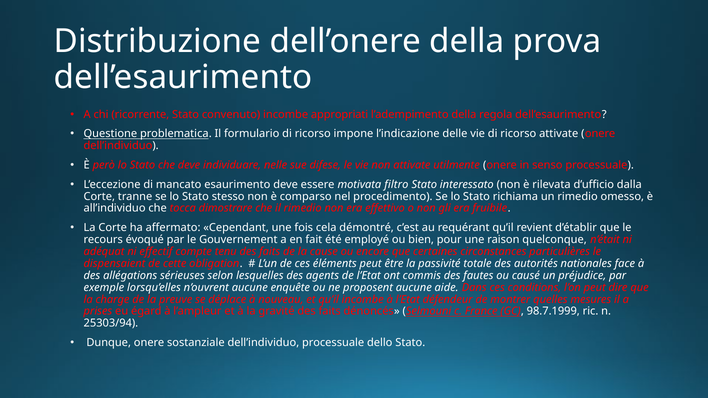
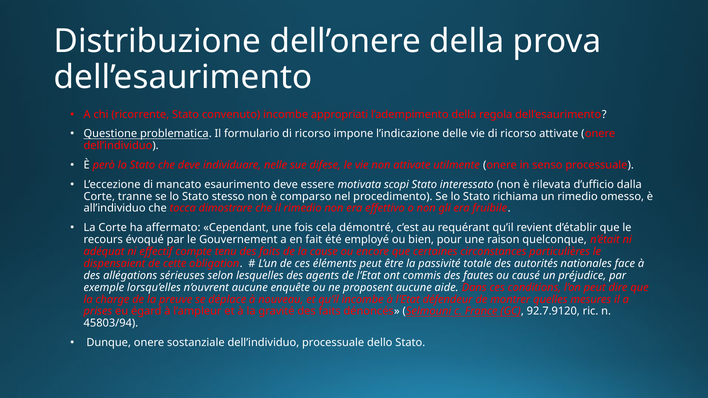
filtro: filtro -> scopi
98.7.1999: 98.7.1999 -> 92.7.9120
25303/94: 25303/94 -> 45803/94
